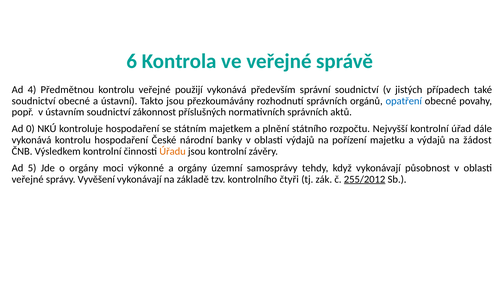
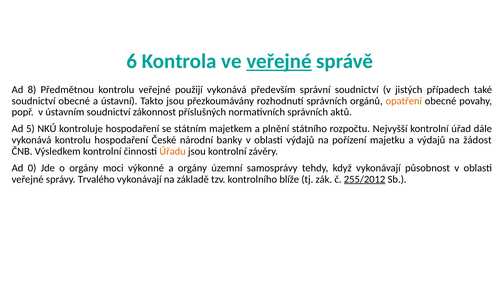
veřejné at (279, 61) underline: none -> present
4: 4 -> 8
opatření colour: blue -> orange
0: 0 -> 5
5: 5 -> 0
Vyvěšení: Vyvěšení -> Trvalého
čtyři: čtyři -> blíže
